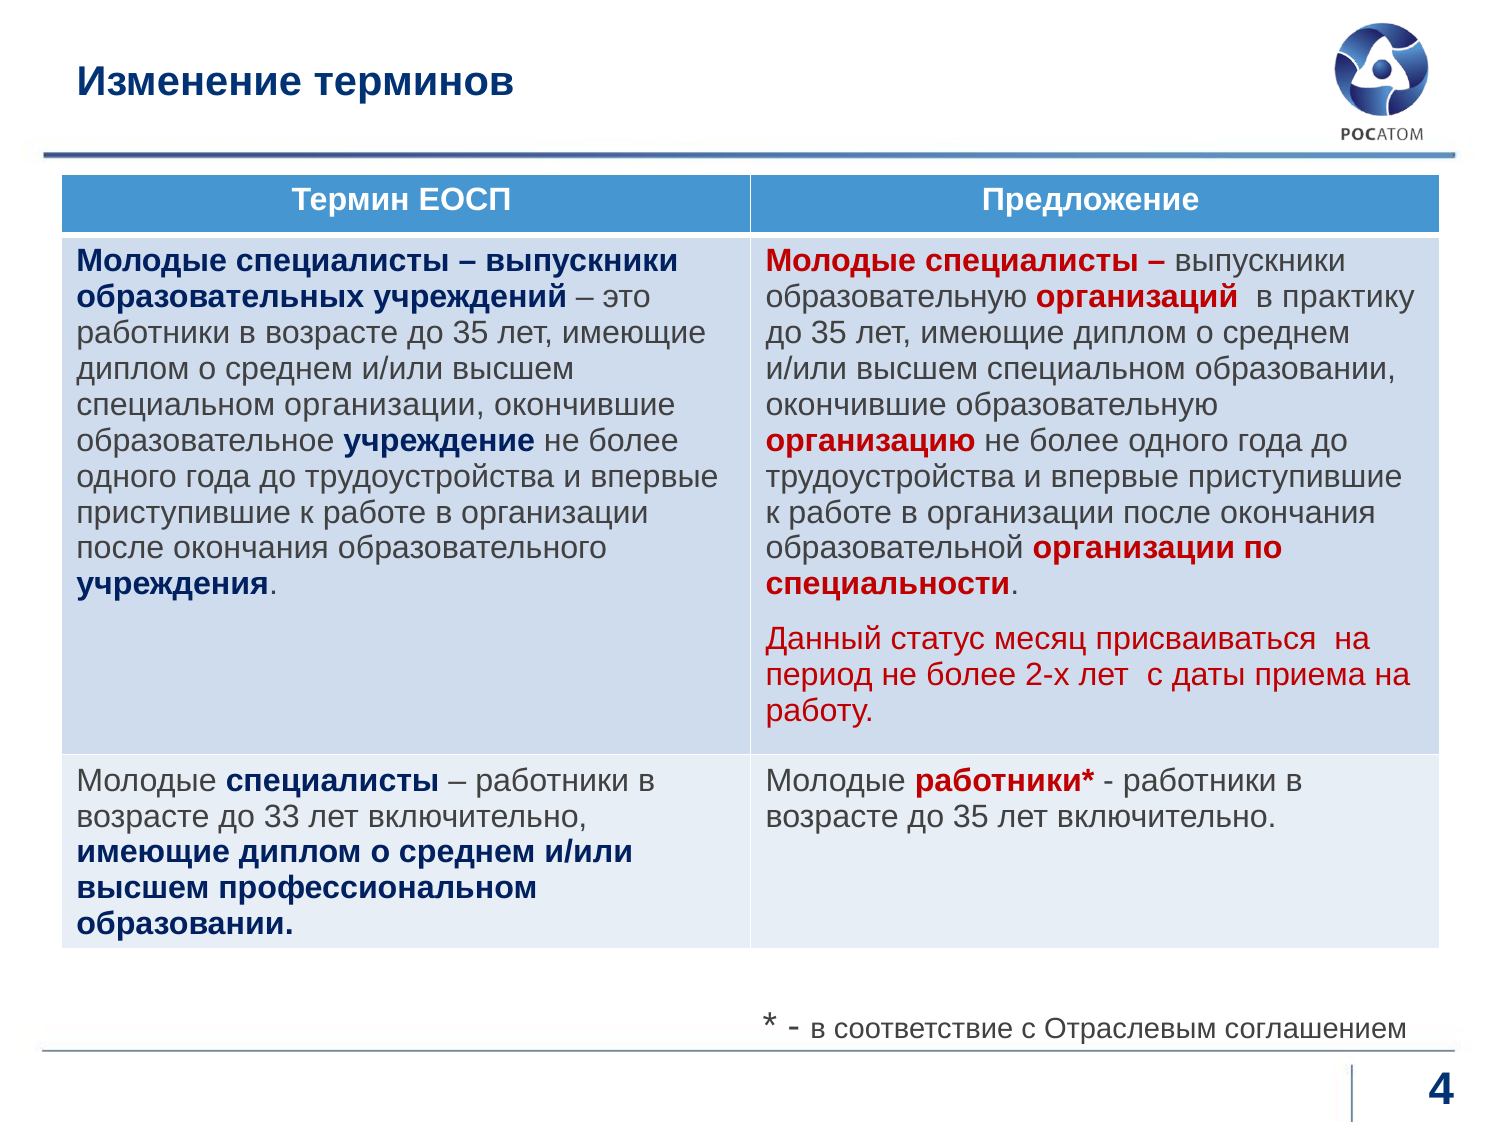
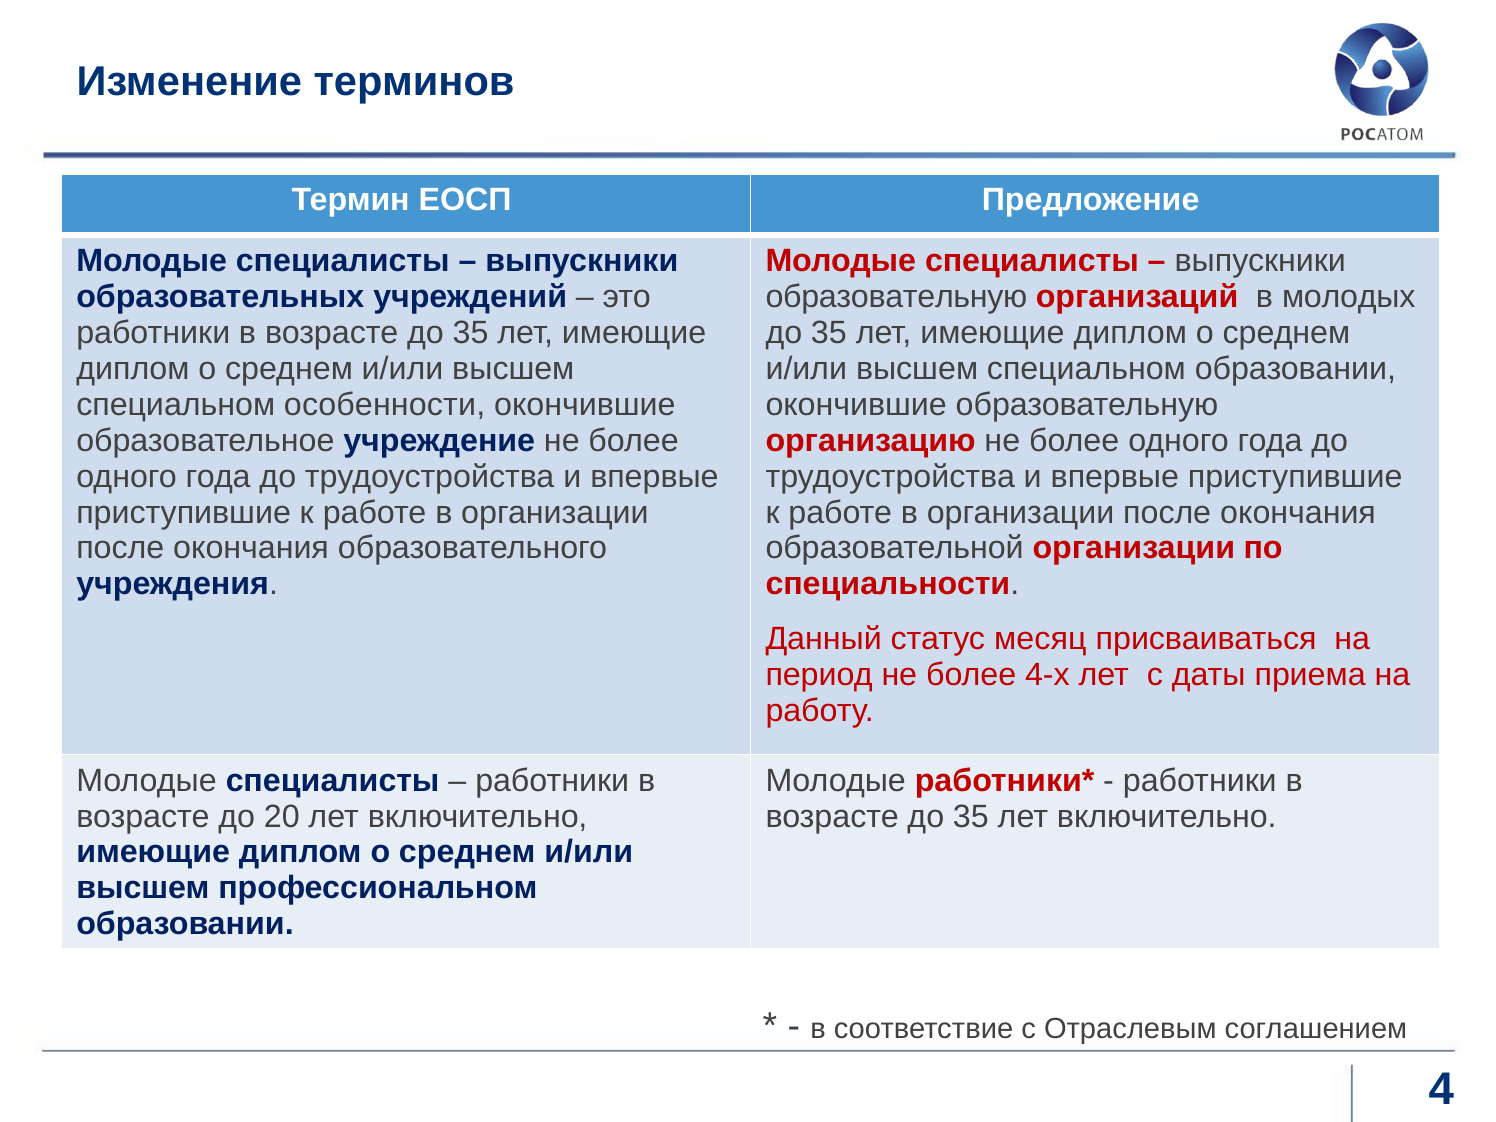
практику: практику -> молодых
специальном организации: организации -> особенности
2-х: 2-х -> 4-х
33: 33 -> 20
